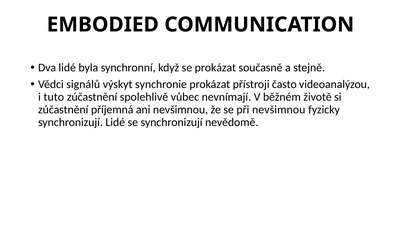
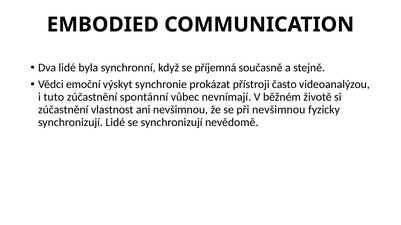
se prokázat: prokázat -> příjemná
signálů: signálů -> emoční
spolehlivě: spolehlivě -> spontánní
příjemná: příjemná -> vlastnost
